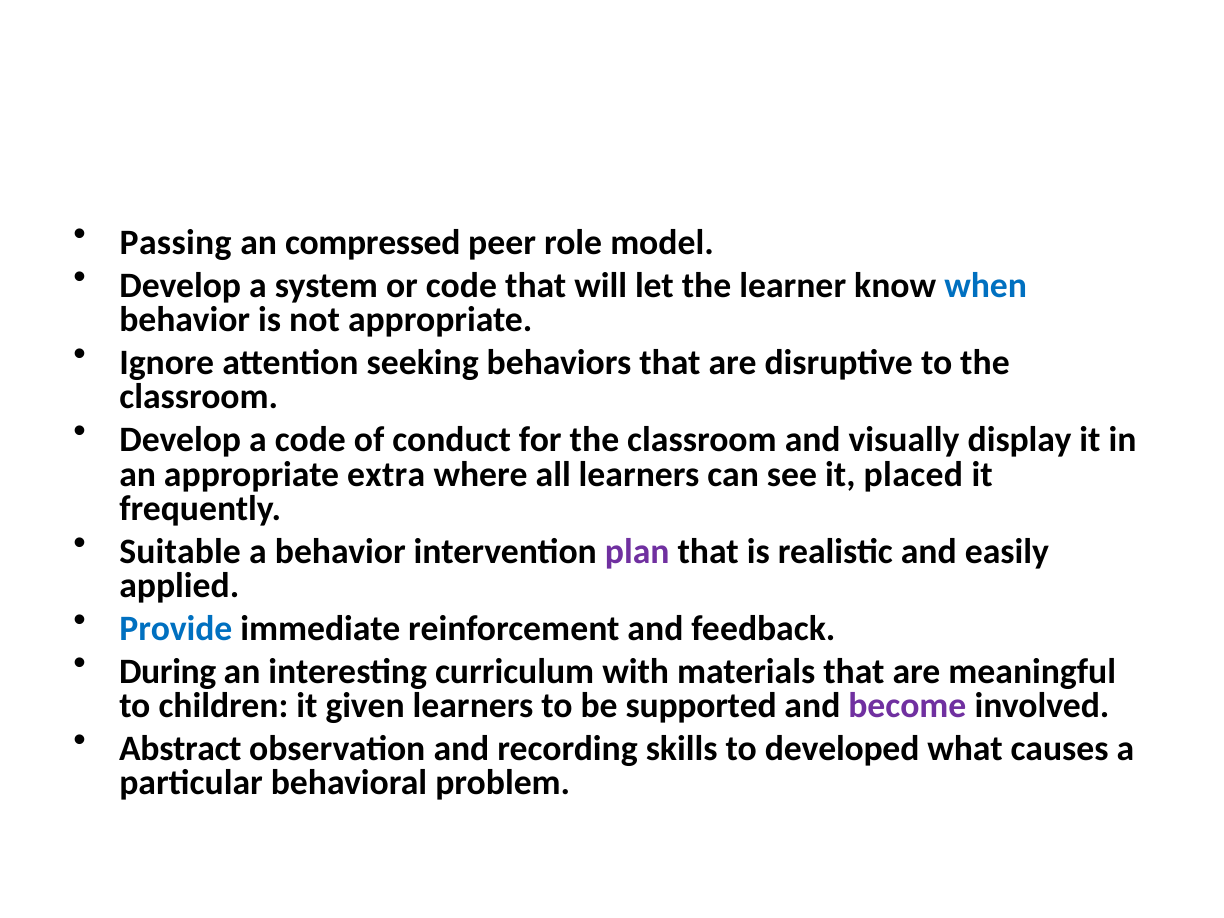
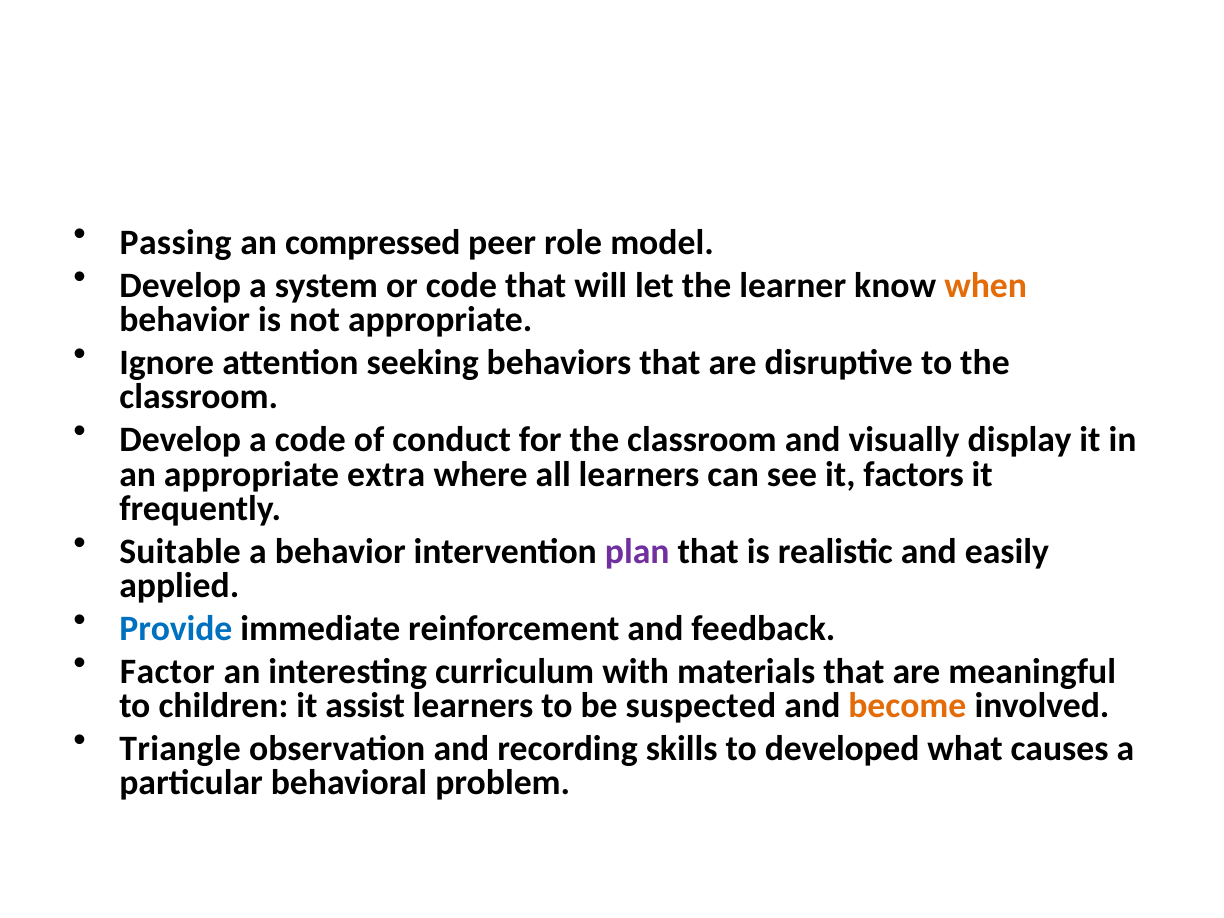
when colour: blue -> orange
placed: placed -> factors
During: During -> Factor
given: given -> assist
supported: supported -> suspected
become colour: purple -> orange
Abstract: Abstract -> Triangle
